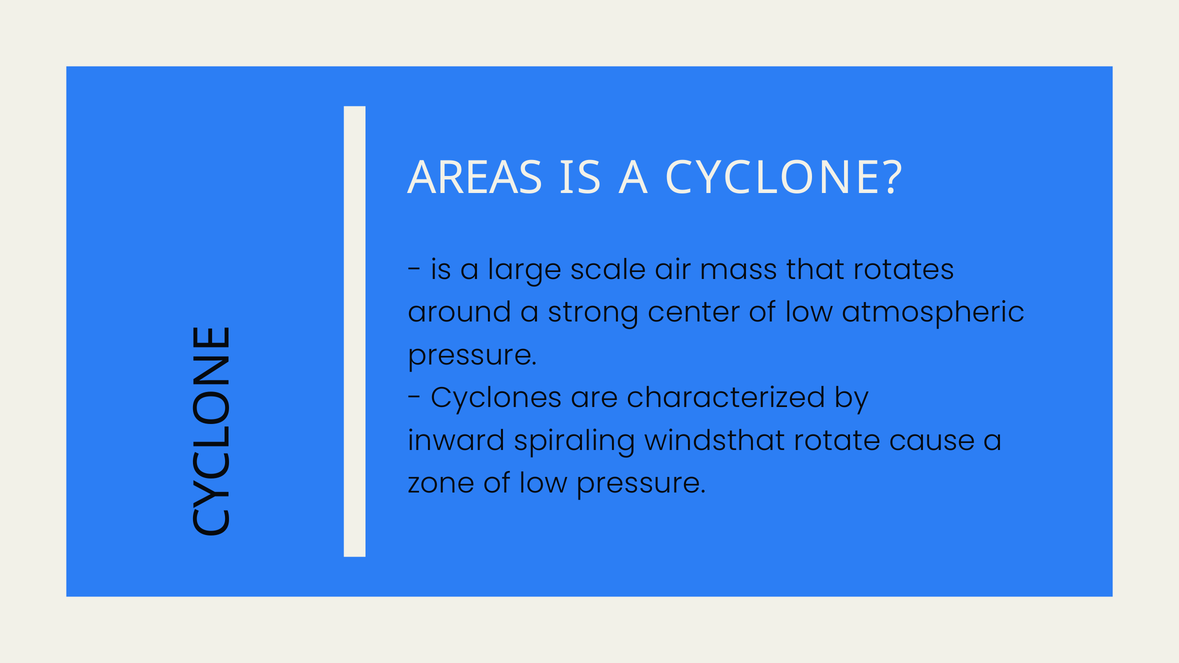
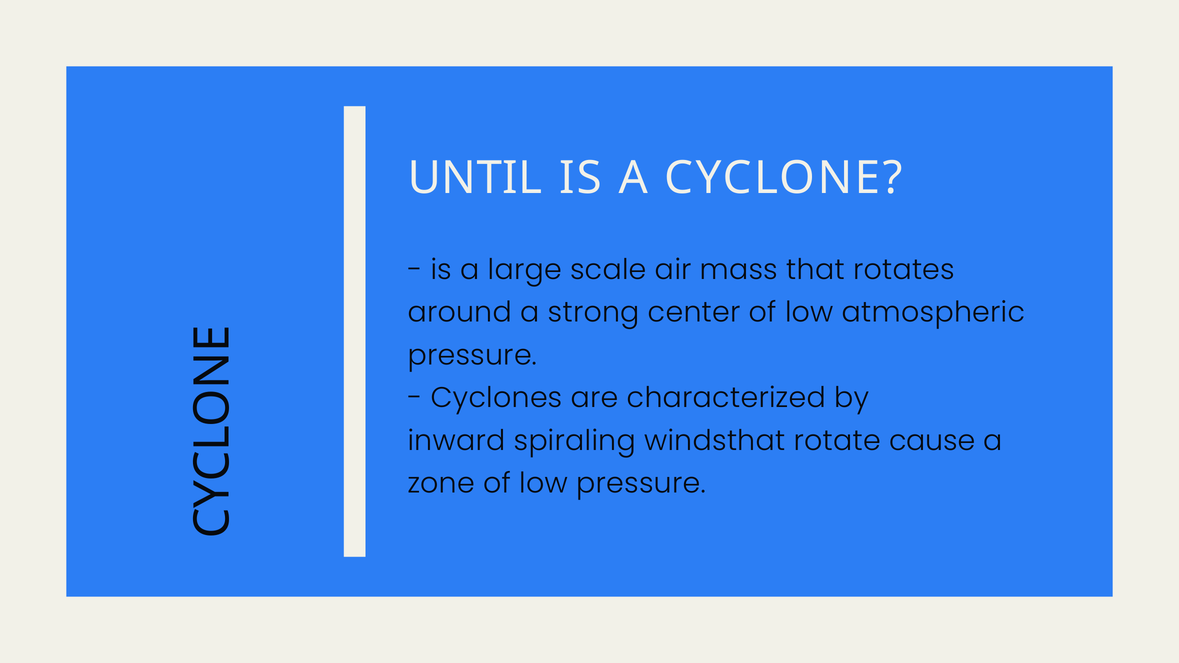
AREAS: AREAS -> UNTIL
